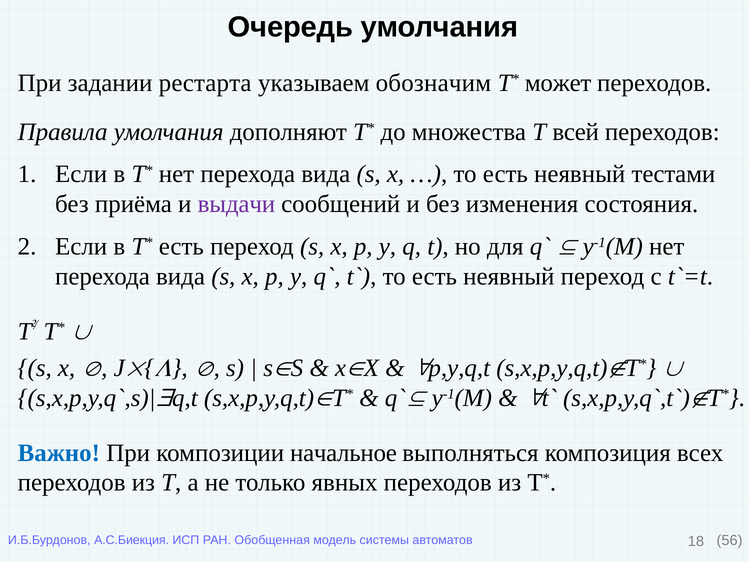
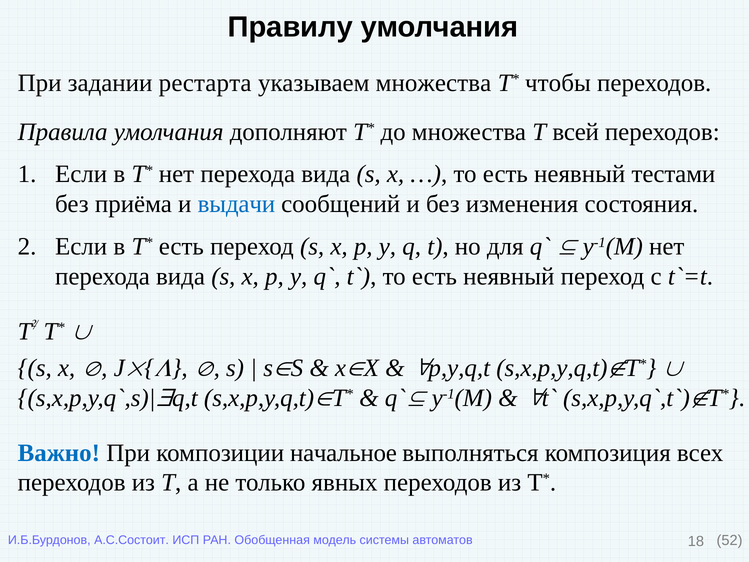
Очередь: Очередь -> Правилу
указываем обозначим: обозначим -> множества
может: может -> чтобы
выдачи colour: purple -> blue
А.С.Биекция: А.С.Биекция -> А.С.Состоит
56: 56 -> 52
